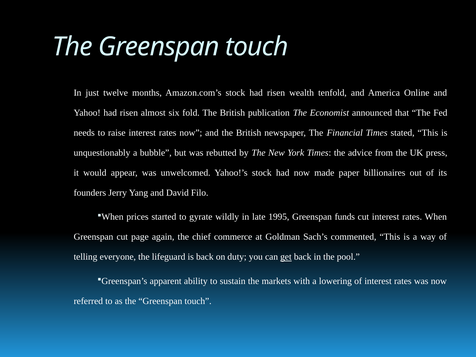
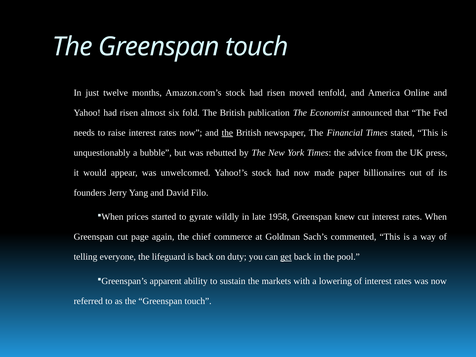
wealth: wealth -> moved
the at (227, 133) underline: none -> present
1995: 1995 -> 1958
funds: funds -> knew
